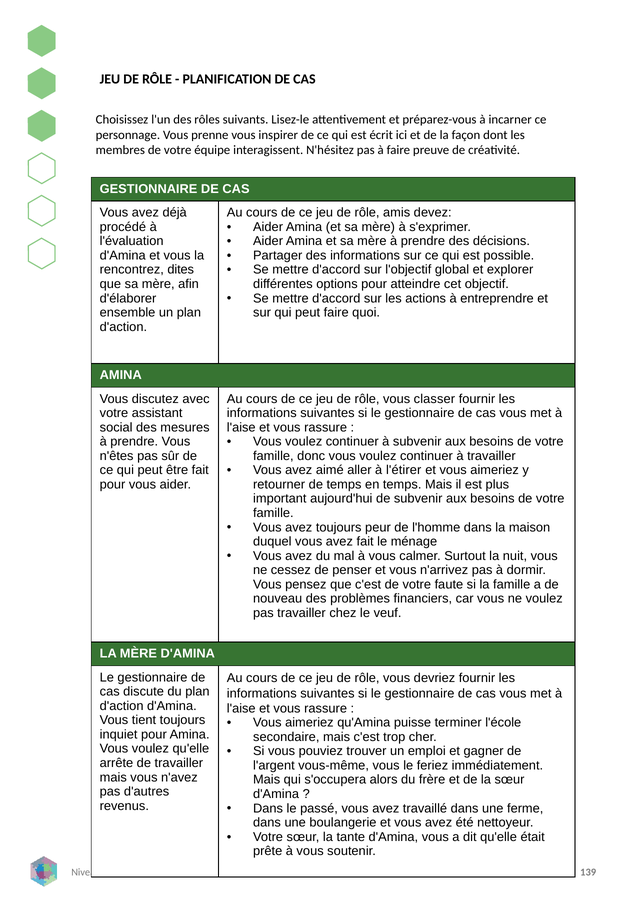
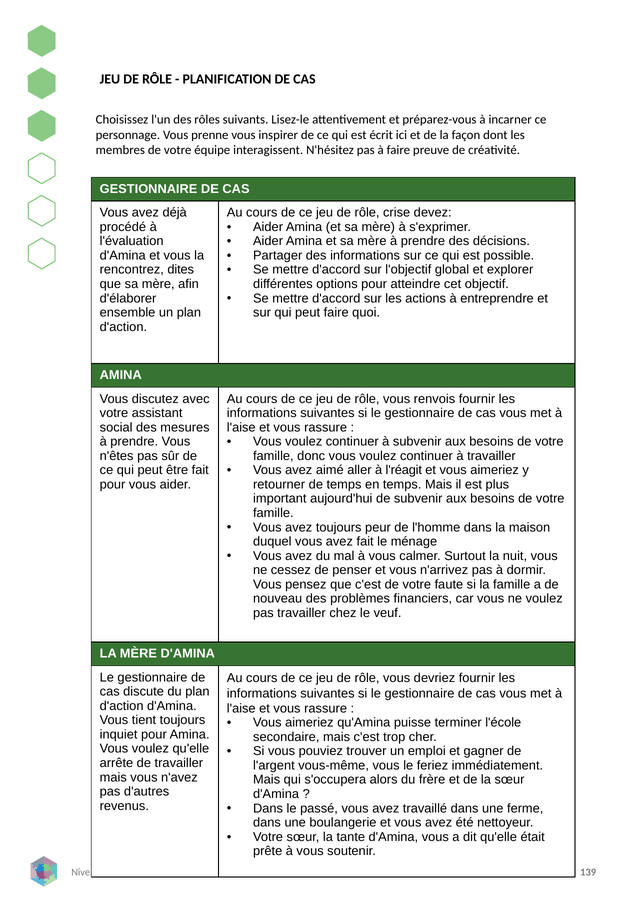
amis: amis -> crise
classer: classer -> renvois
l'étirer: l'étirer -> l'réagit
